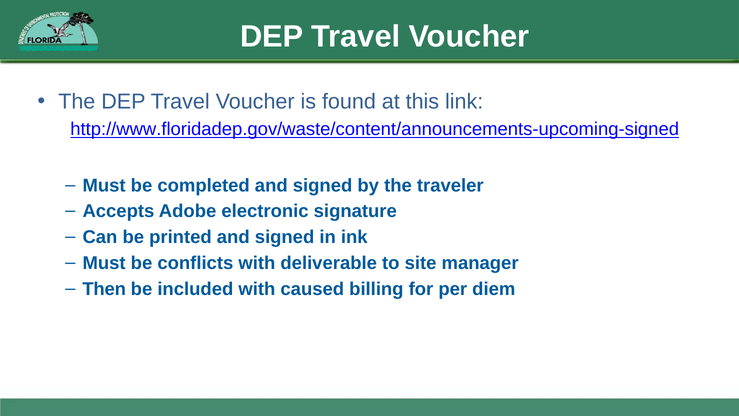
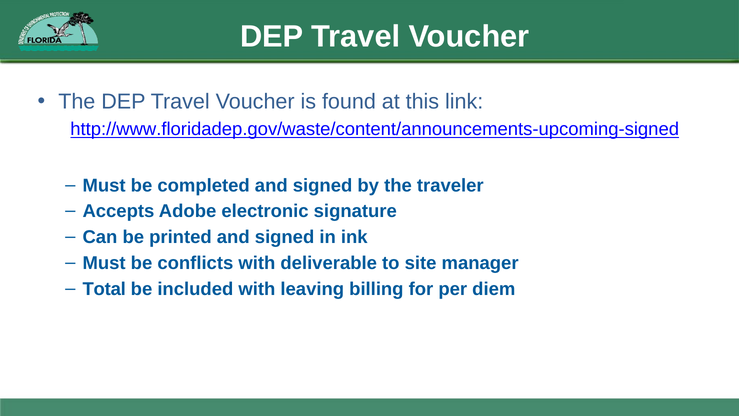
Then: Then -> Total
caused: caused -> leaving
